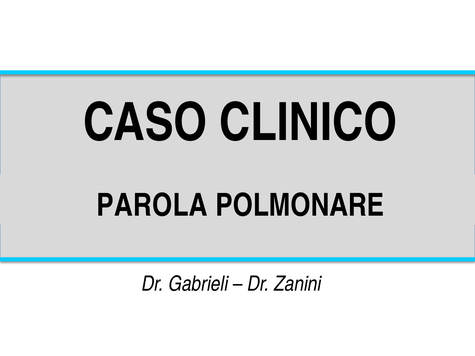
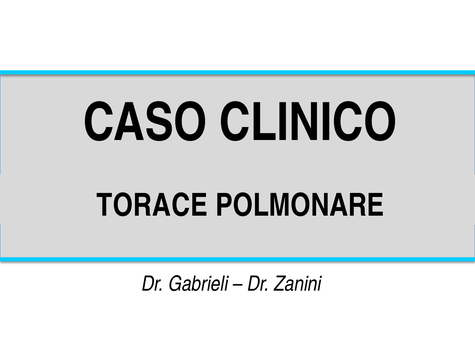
PAROLA: PAROLA -> TORACE
